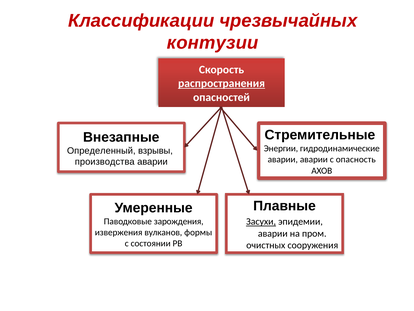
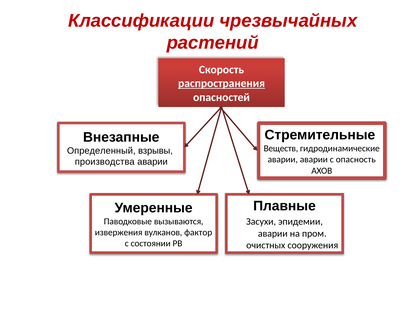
контузии: контузии -> растений
Энергии: Энергии -> Веществ
зарождения: зарождения -> вызываются
Засухи underline: present -> none
формы: формы -> фактор
